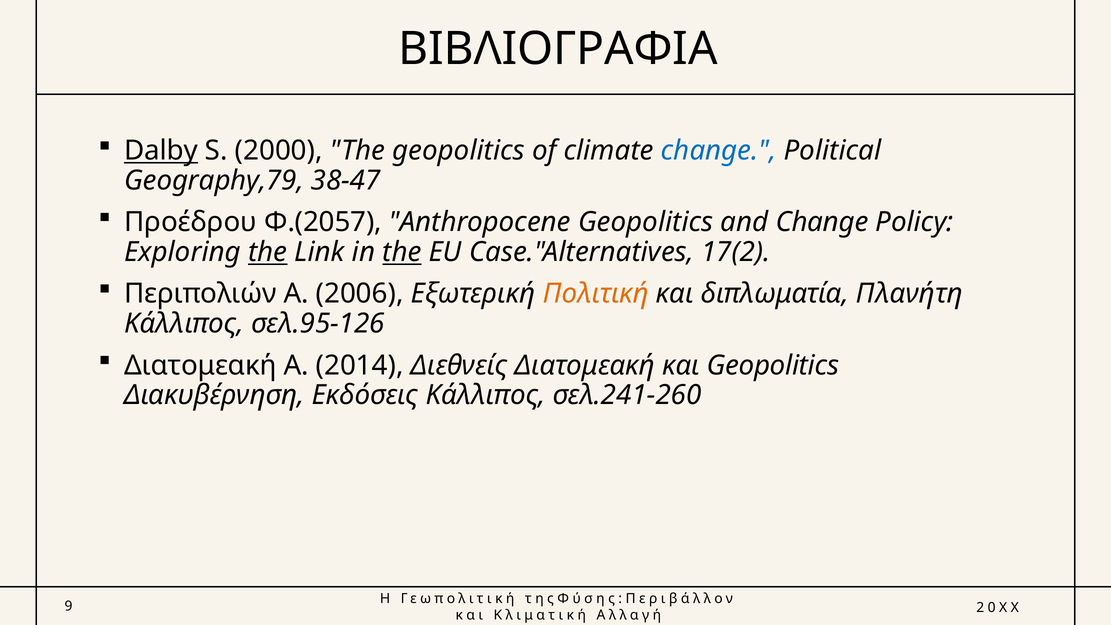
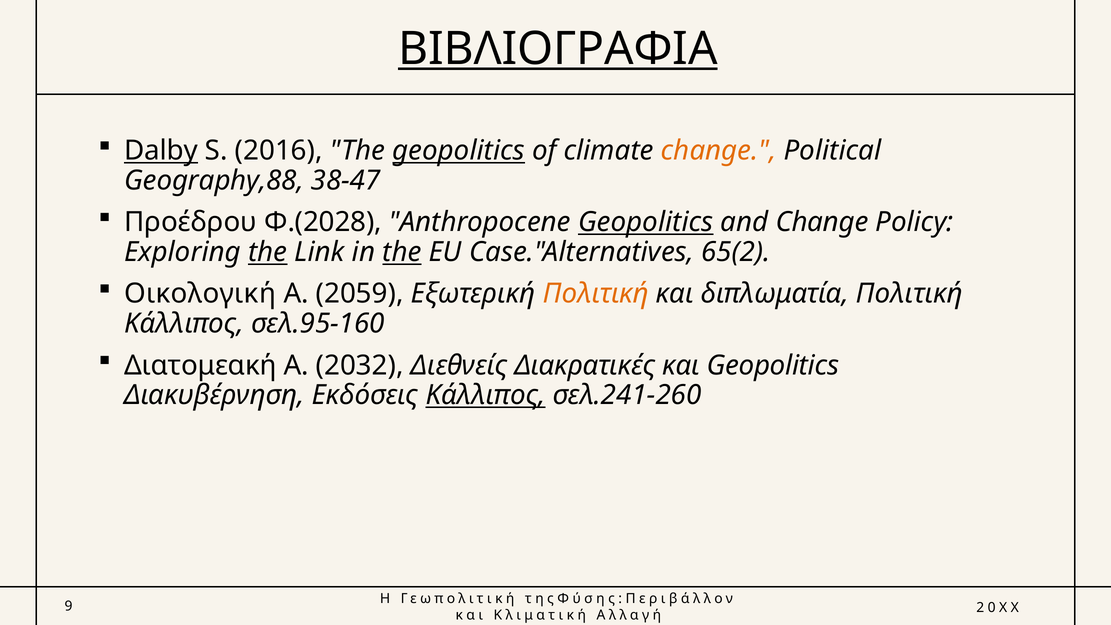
ΒΙΒΛΙΟΓΡΑΦΙΑ underline: none -> present
2000: 2000 -> 2016
geopolitics at (459, 151) underline: none -> present
change at (719, 151) colour: blue -> orange
Geography,79: Geography,79 -> Geography,88
Φ.(2057: Φ.(2057 -> Φ.(2028
Geopolitics at (646, 222) underline: none -> present
17(2: 17(2 -> 65(2
Περιπολιών: Περιπολιών -> Οικολογική
2006: 2006 -> 2059
διπλωματία Πλανήτη: Πλανήτη -> Πολιτική
σελ.95-126: σελ.95-126 -> σελ.95-160
2014: 2014 -> 2032
Διεθνείς Διατομεακή: Διατομεακή -> Διακρατικές
Κάλλιπος at (486, 395) underline: none -> present
